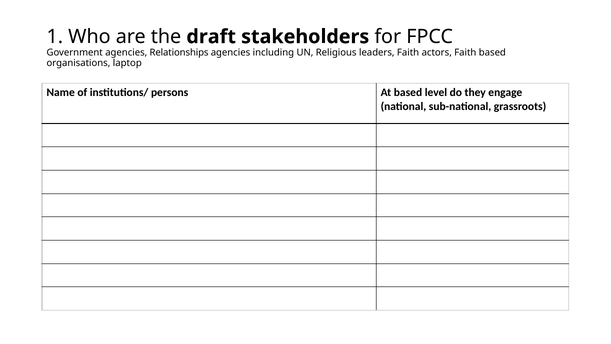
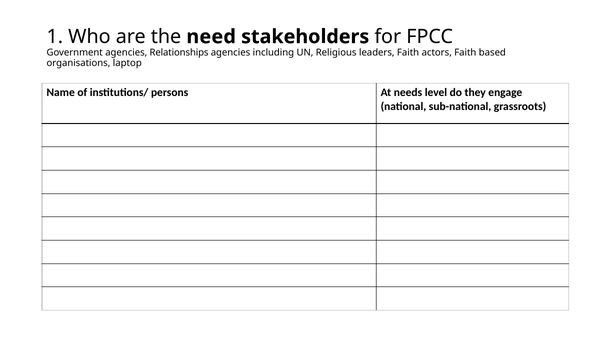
draft: draft -> need
At based: based -> needs
